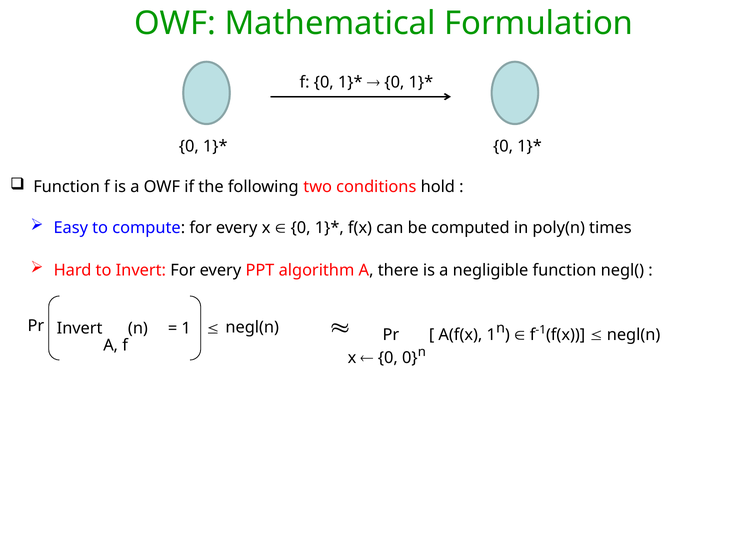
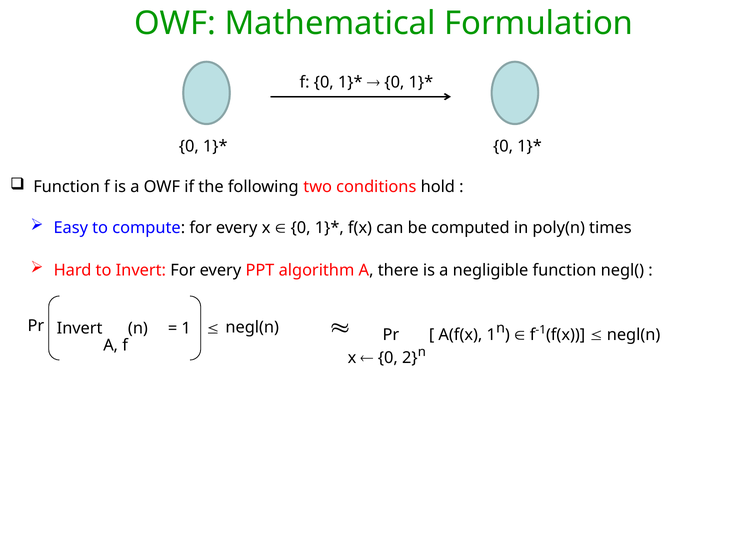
0 0: 0 -> 2
